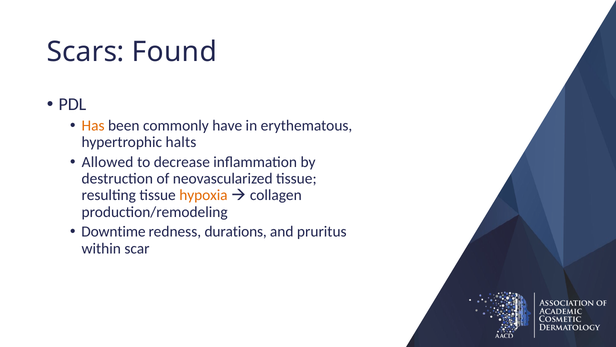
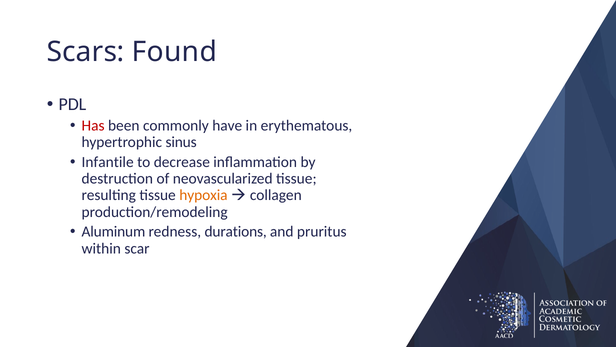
Has colour: orange -> red
halts: halts -> sinus
Allowed: Allowed -> Infantile
Downtime: Downtime -> Aluminum
